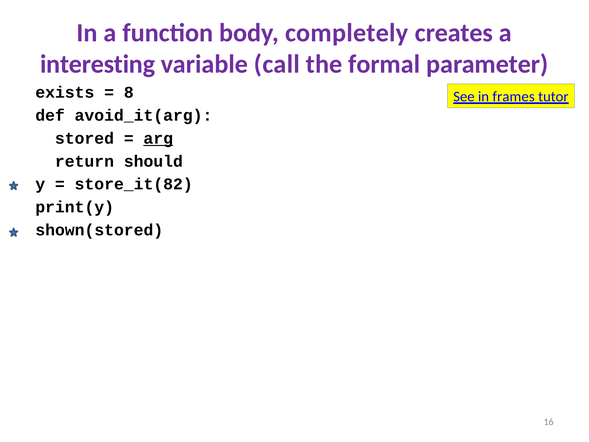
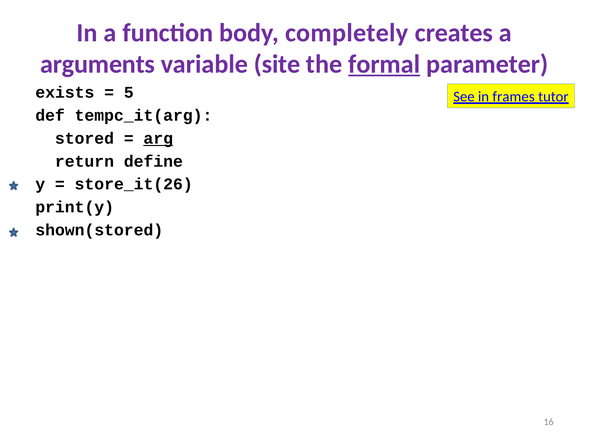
interesting: interesting -> arguments
call: call -> site
formal underline: none -> present
8: 8 -> 5
avoid_it(arg: avoid_it(arg -> tempc_it(arg
should: should -> define
store_it(82: store_it(82 -> store_it(26
